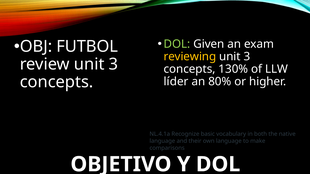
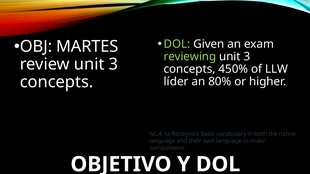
FUTBOL: FUTBOL -> MARTES
reviewing colour: yellow -> light green
130%: 130% -> 450%
